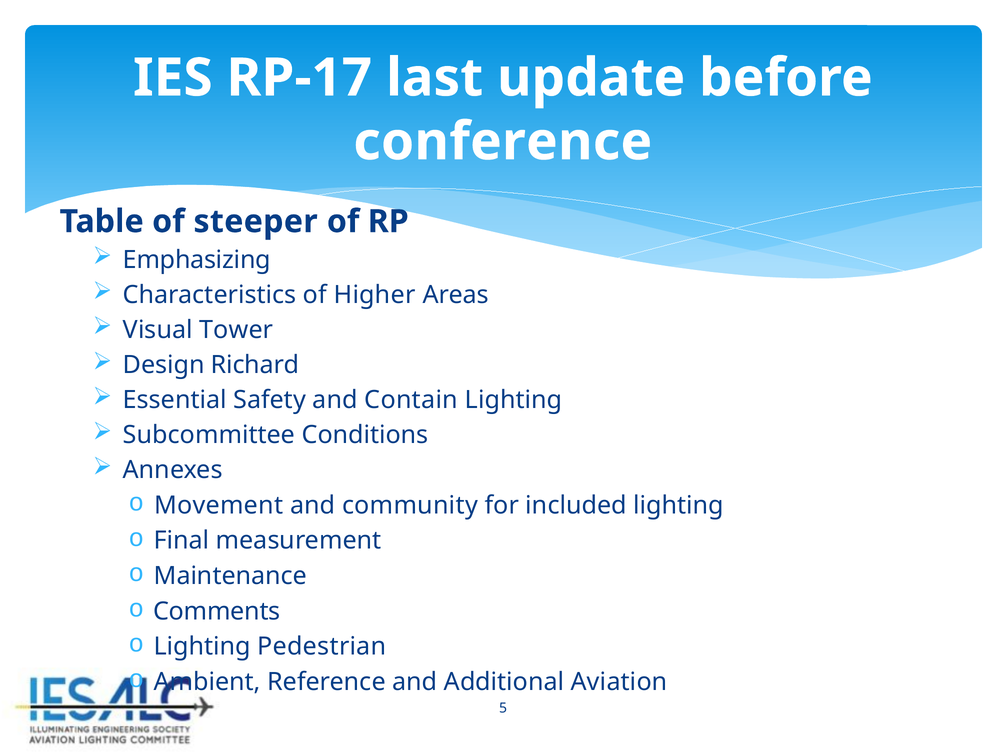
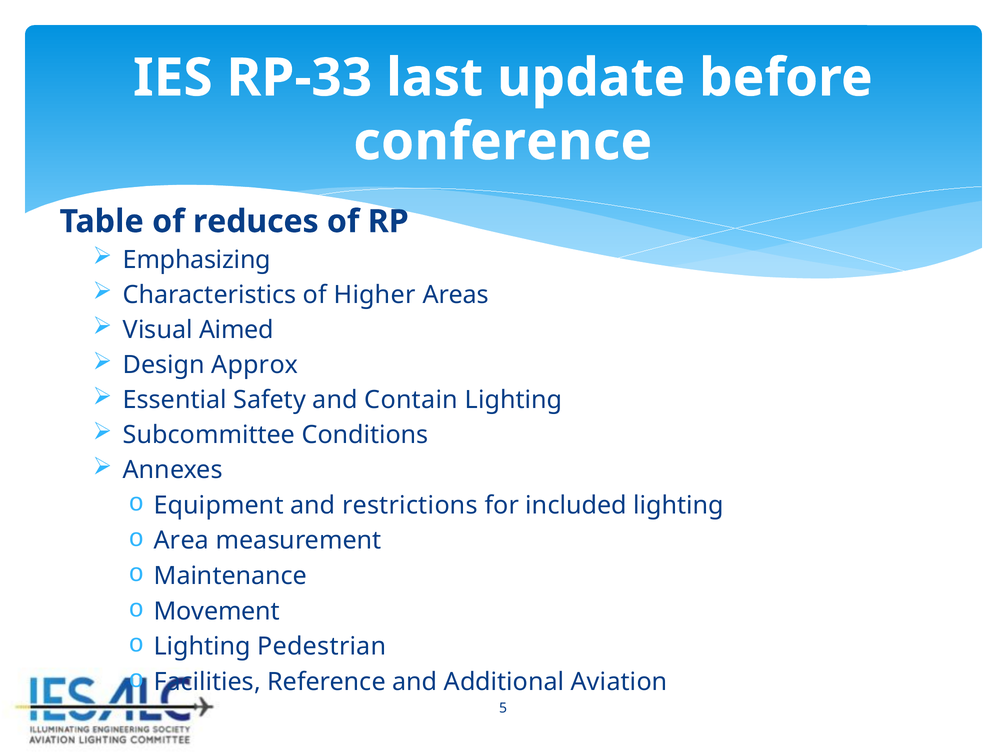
RP-17: RP-17 -> RP-33
steeper: steeper -> reduces
Tower: Tower -> Aimed
Richard: Richard -> Approx
Movement: Movement -> Equipment
community: community -> restrictions
Final: Final -> Area
Comments: Comments -> Movement
Ambient: Ambient -> Facilities
